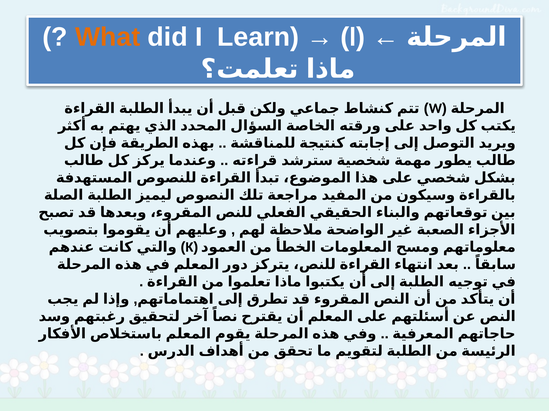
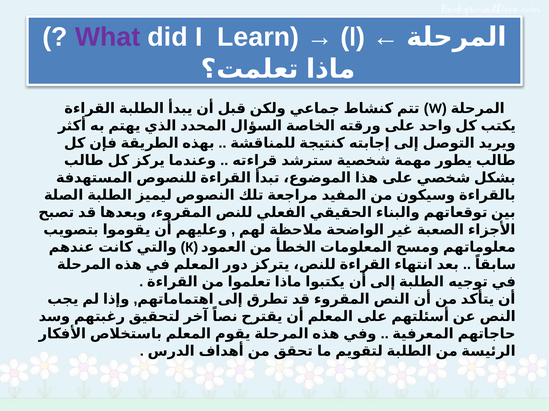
What colour: orange -> purple
